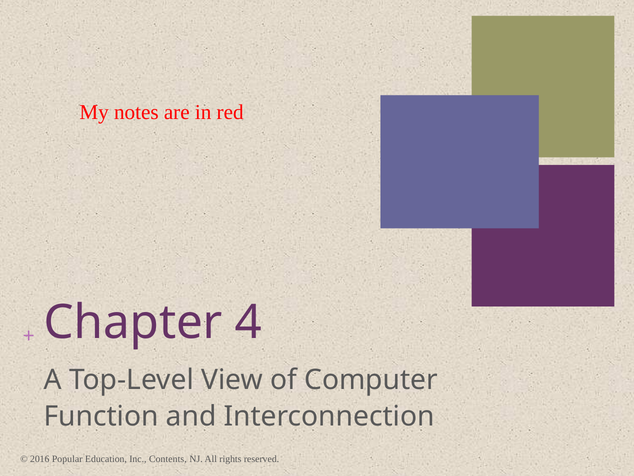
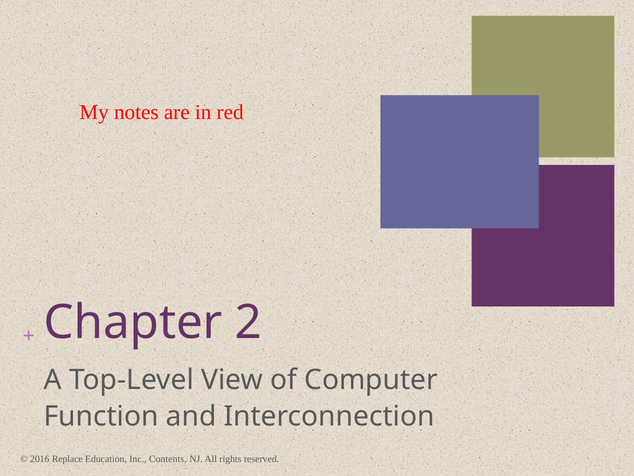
4: 4 -> 2
Popular: Popular -> Replace
